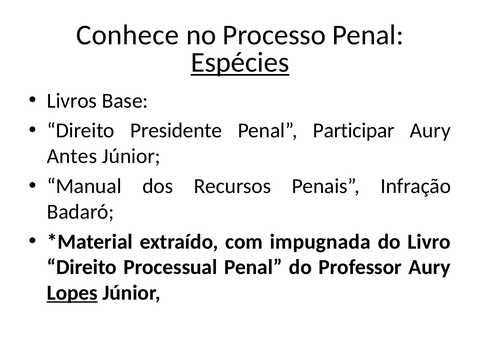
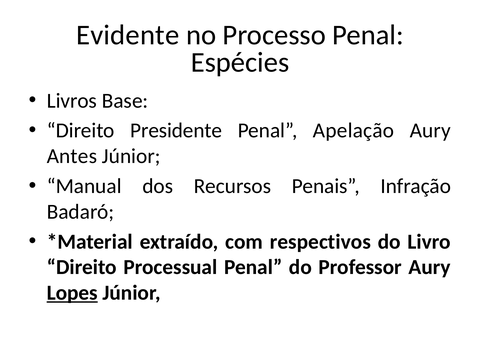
Conhece: Conhece -> Evidente
Espécies underline: present -> none
Participar: Participar -> Apelação
impugnada: impugnada -> respectivos
